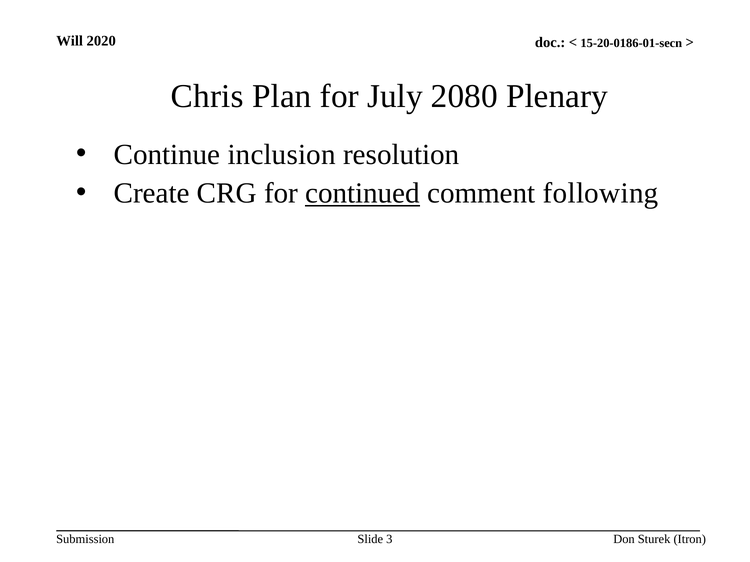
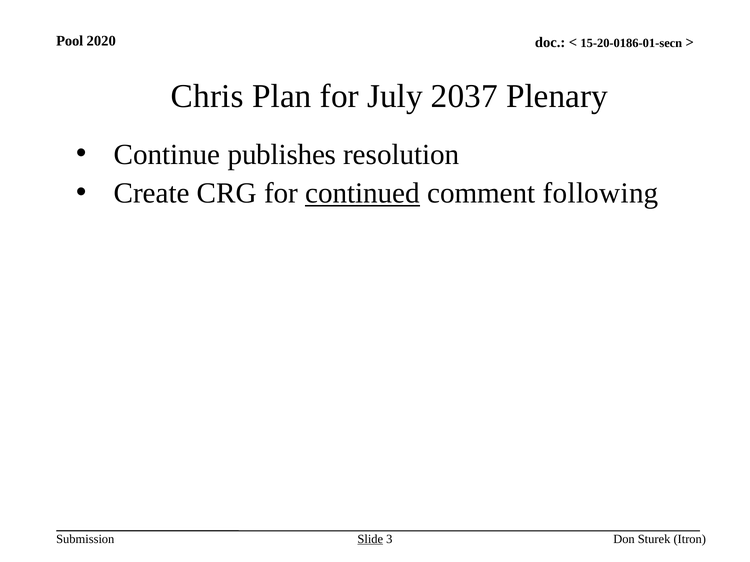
Will: Will -> Pool
2080: 2080 -> 2037
inclusion: inclusion -> publishes
Slide underline: none -> present
